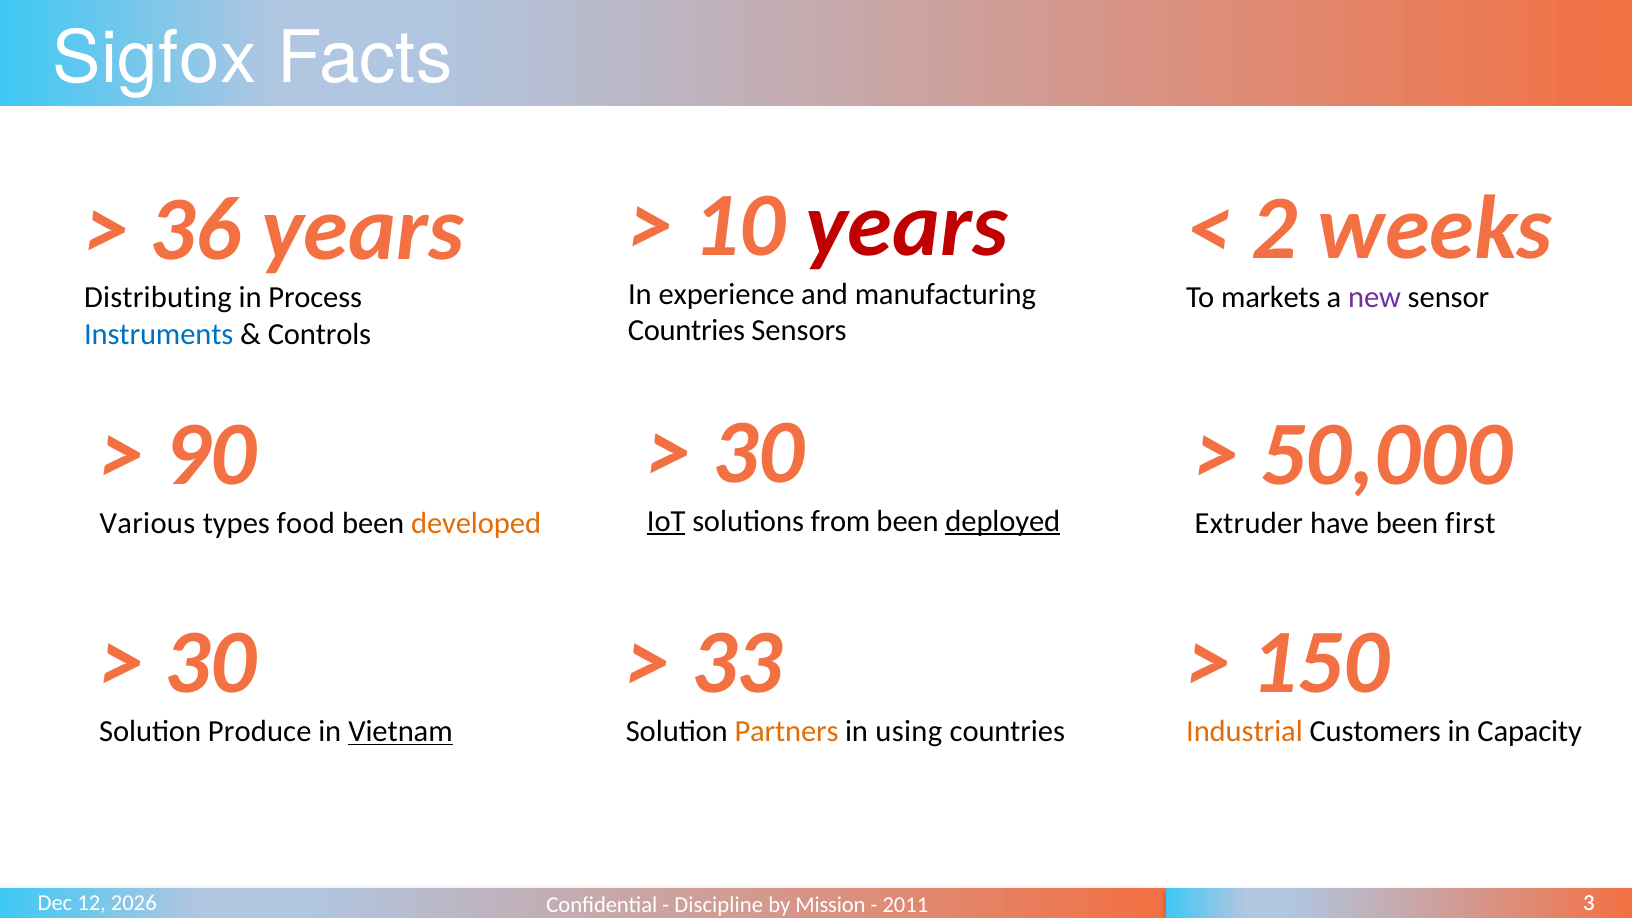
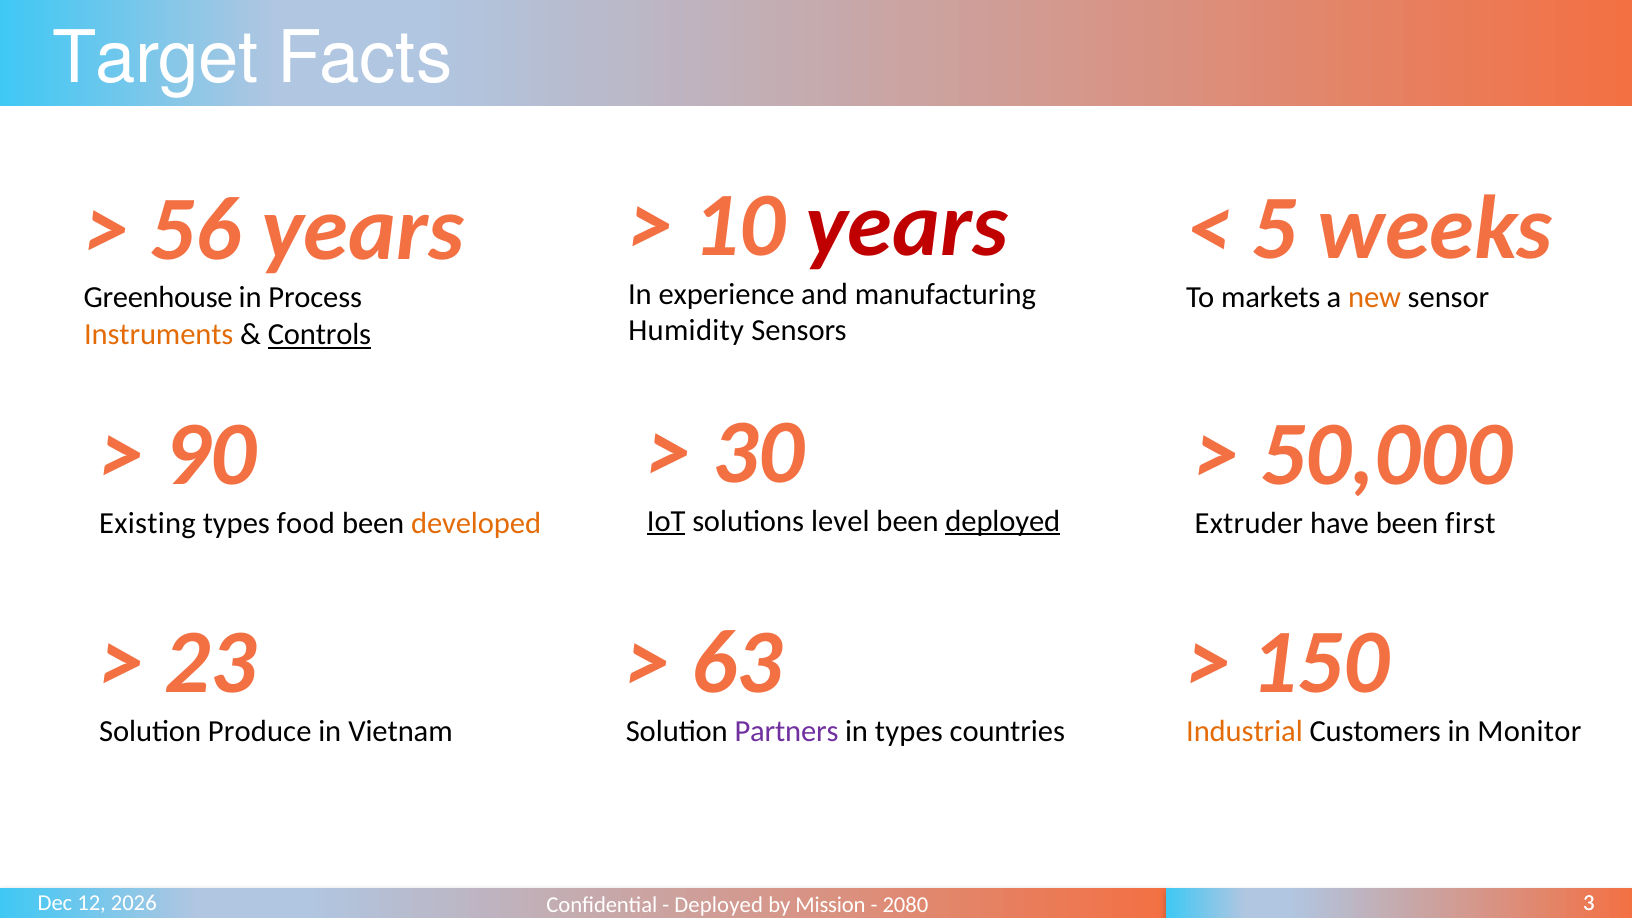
Sigfox: Sigfox -> Target
2: 2 -> 5
36: 36 -> 56
new colour: purple -> orange
Distributing: Distributing -> Greenhouse
Countries at (686, 331): Countries -> Humidity
Instruments colour: blue -> orange
Controls underline: none -> present
from: from -> level
Various: Various -> Existing
30 at (210, 663): 30 -> 23
33: 33 -> 63
Vietnam underline: present -> none
Partners colour: orange -> purple
in using: using -> types
Capacity: Capacity -> Monitor
Discipline at (719, 905): Discipline -> Deployed
2011: 2011 -> 2080
